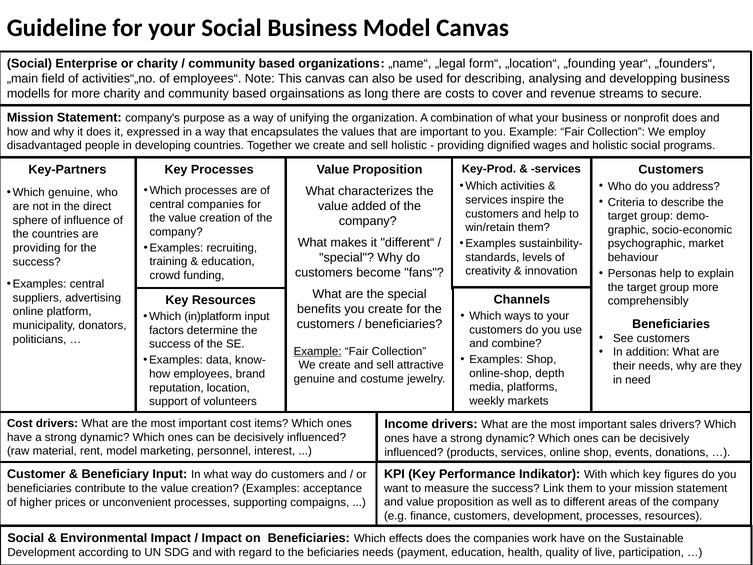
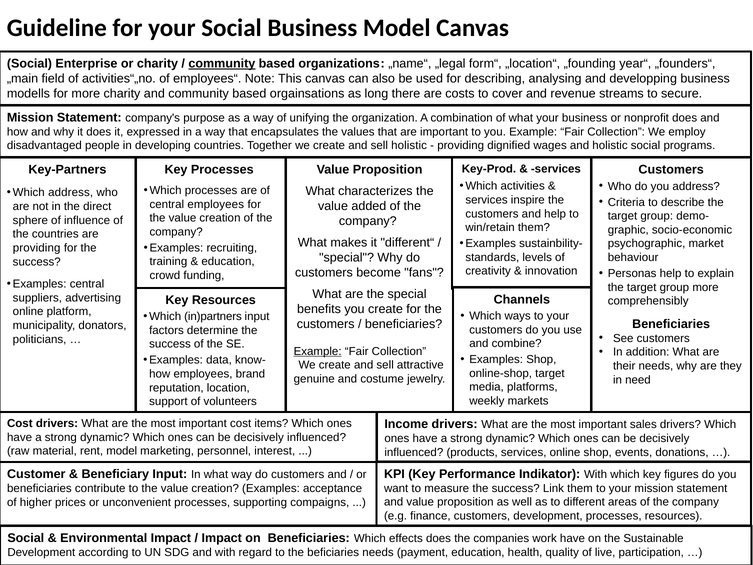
community at (222, 64) underline: none -> present
Which genuine: genuine -> address
central companies: companies -> employees
in)platform: in)platform -> in)partners
online-shop depth: depth -> target
